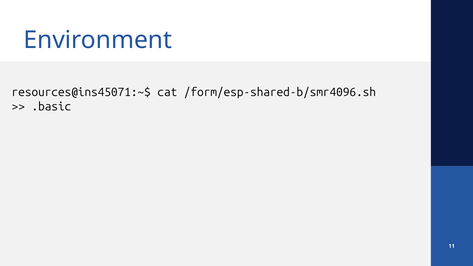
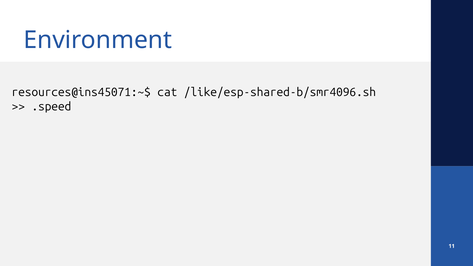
/form/esp-shared-b/smr4096.sh: /form/esp-shared-b/smr4096.sh -> /like/esp-shared-b/smr4096.sh
.basic: .basic -> .speed
